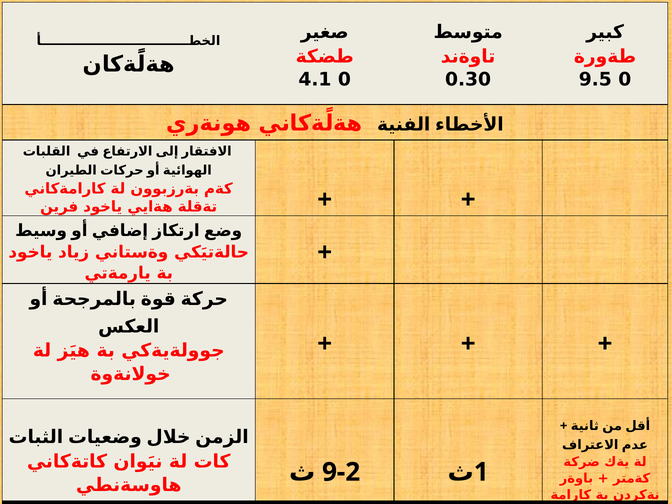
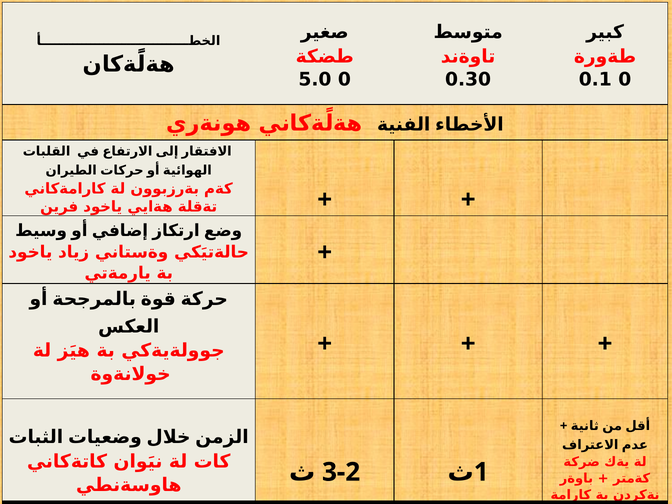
4.1: 4.1 -> 5.0
9.5: 9.5 -> 0.1
9-2: 9-2 -> 3-2
